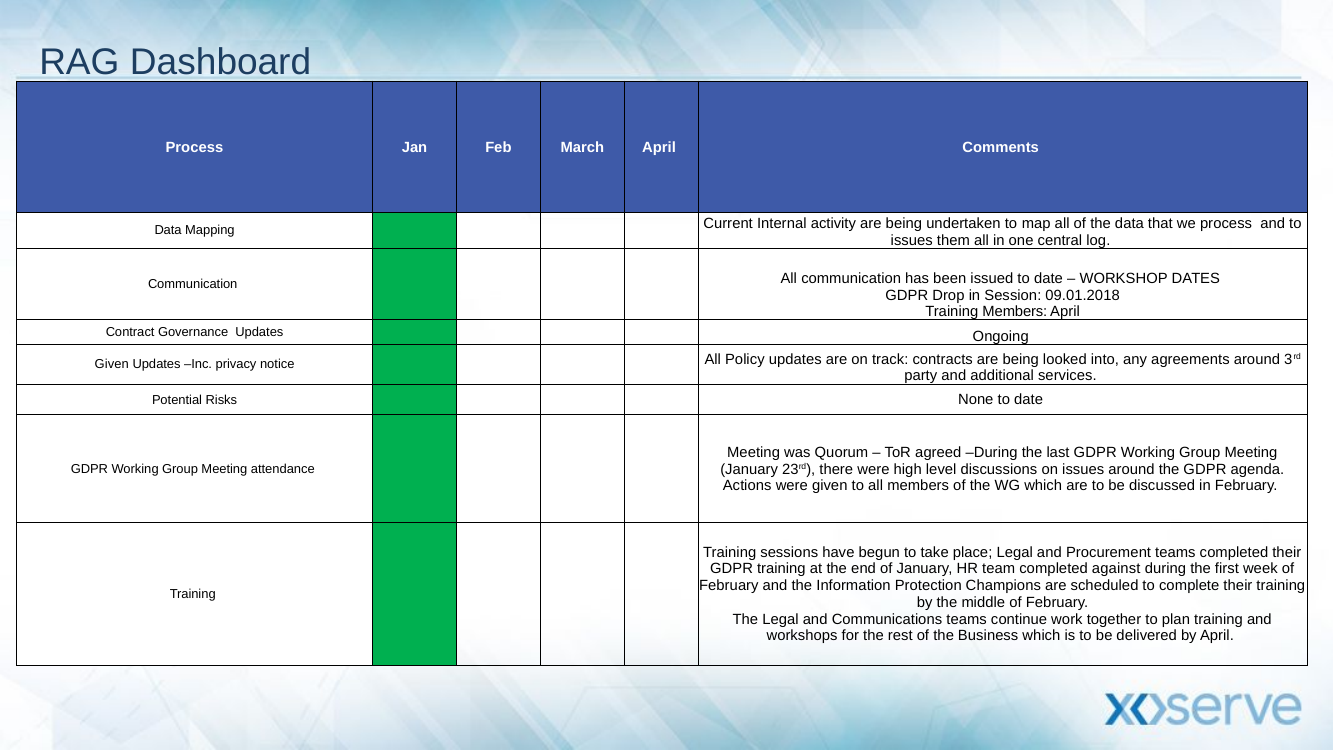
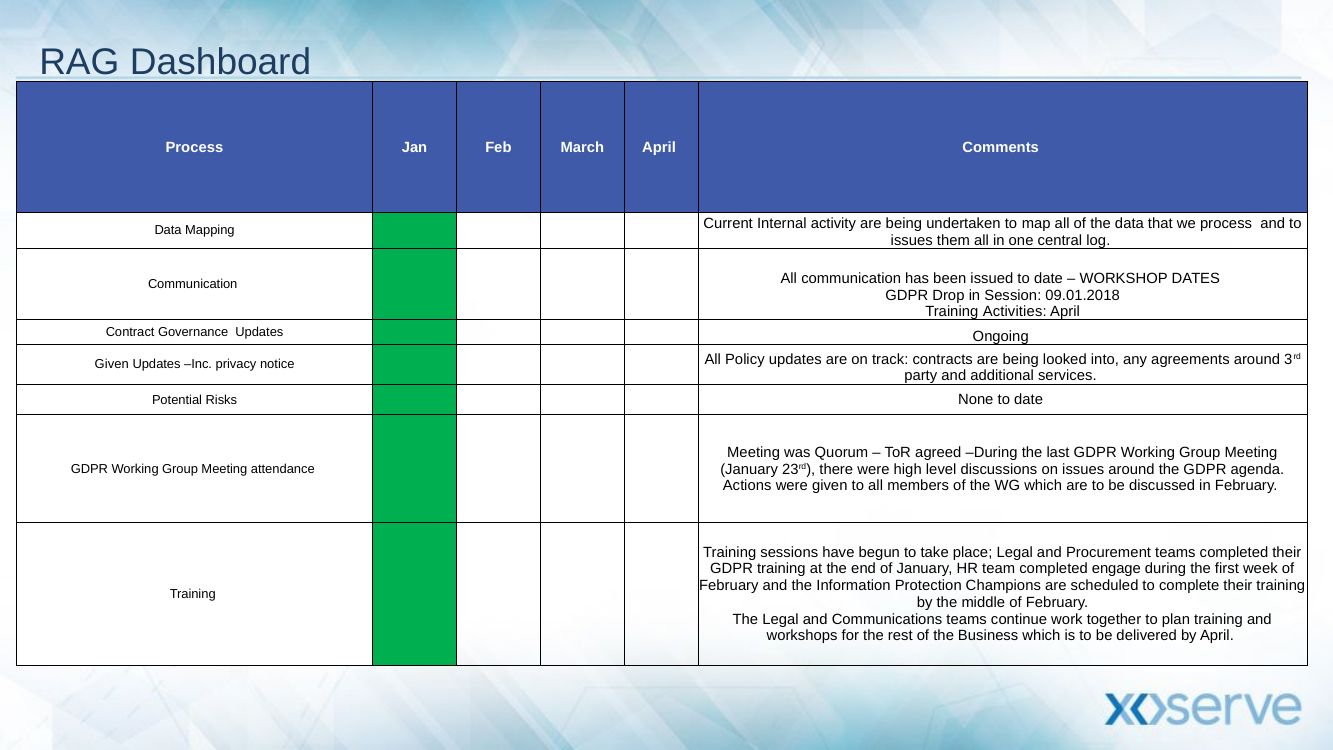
Training Members: Members -> Activities
against: against -> engage
